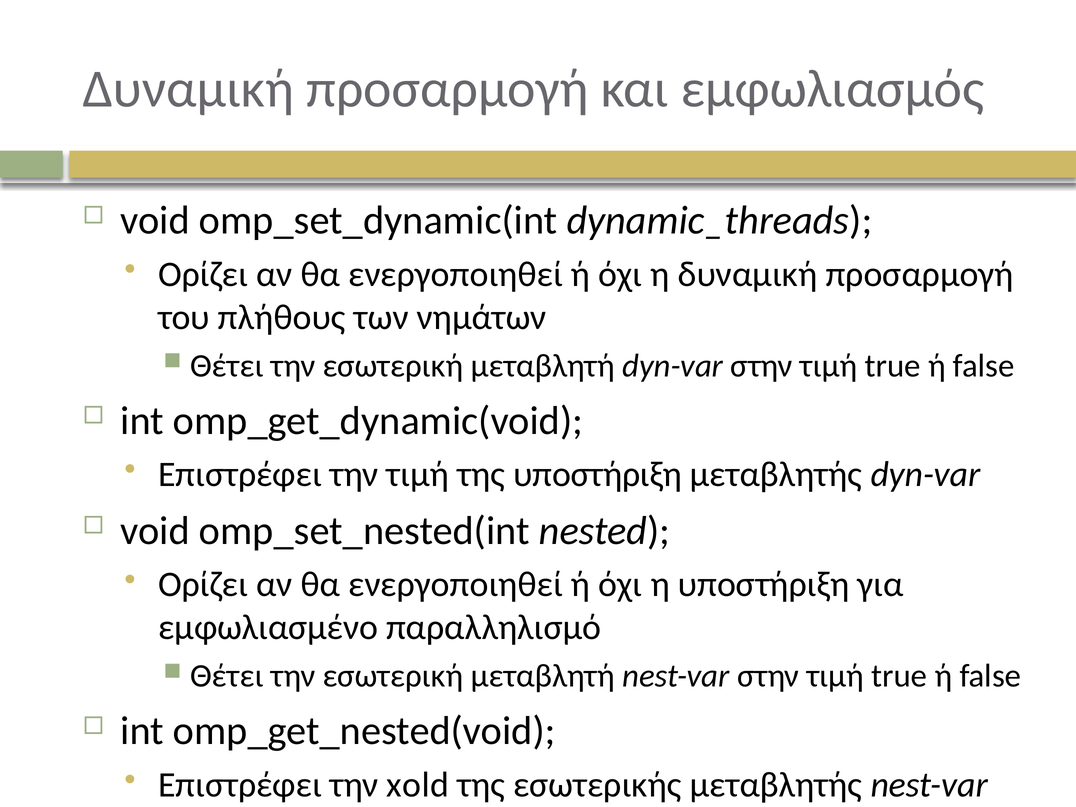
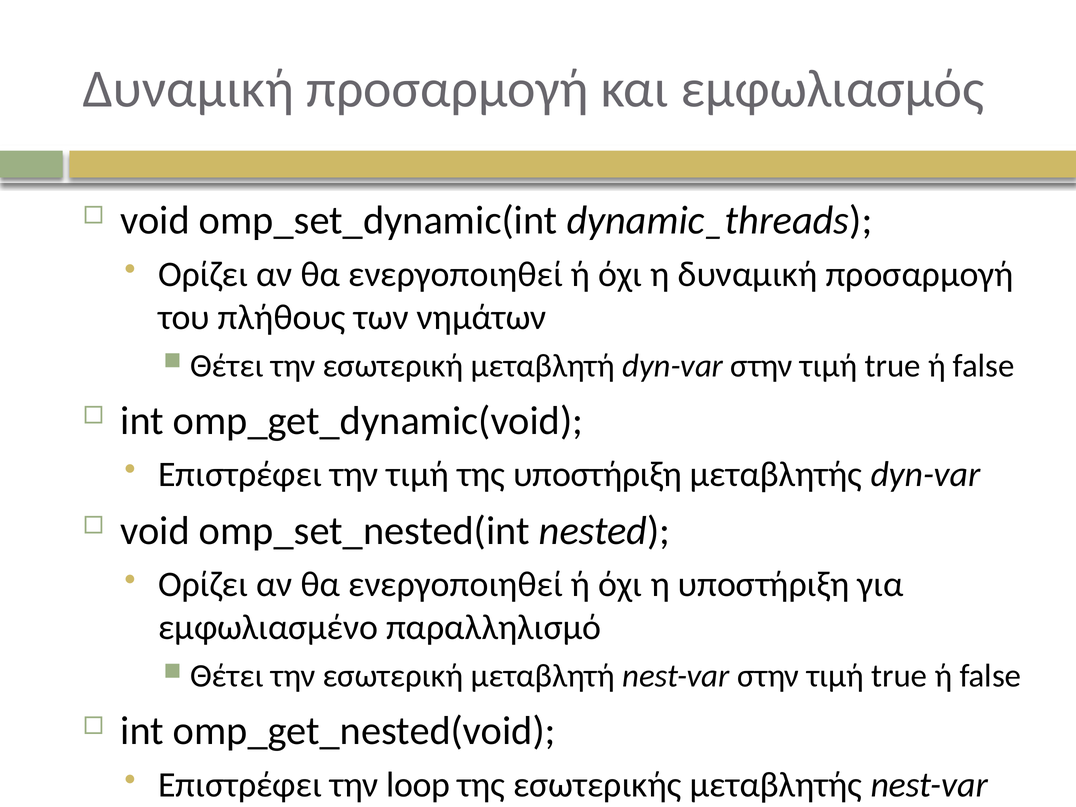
xold: xold -> loop
